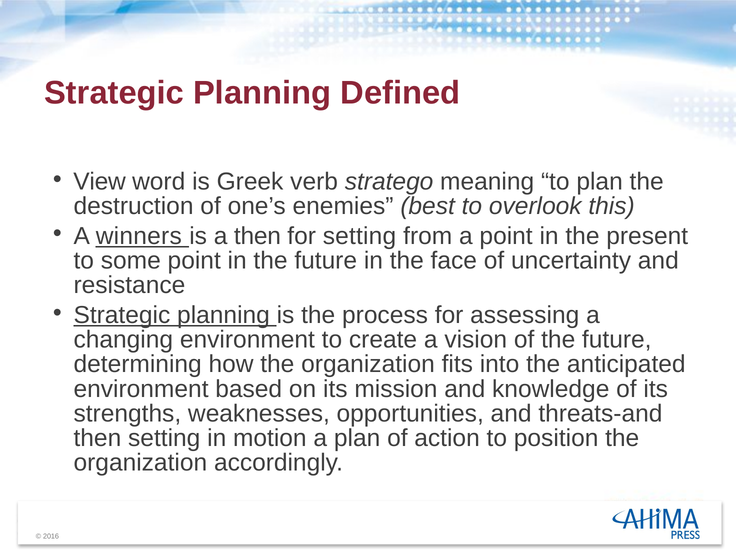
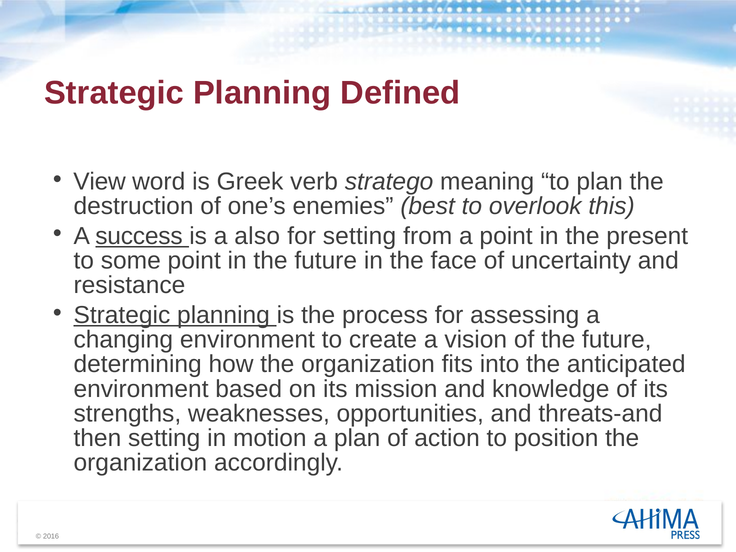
winners: winners -> success
a then: then -> also
